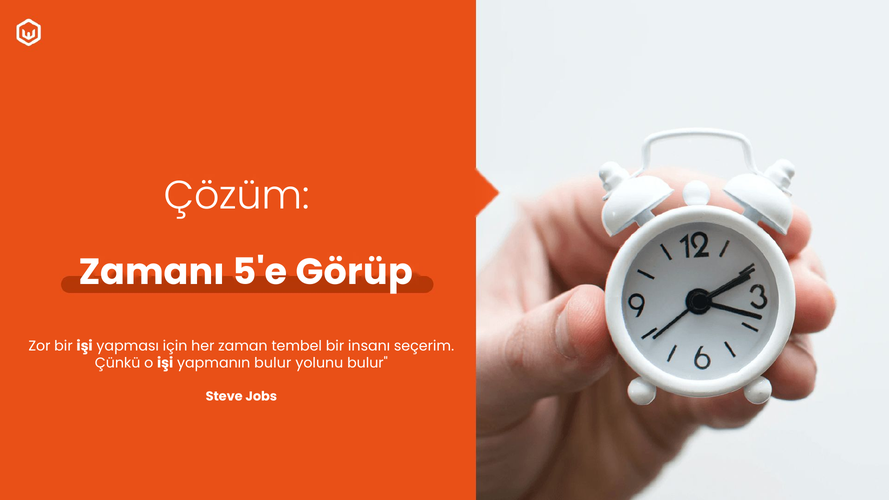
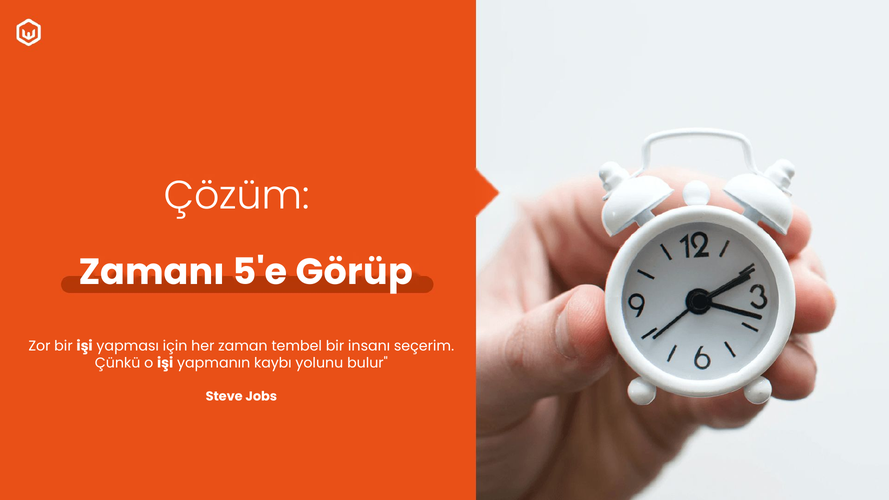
yapmanın bulur: bulur -> kaybı
